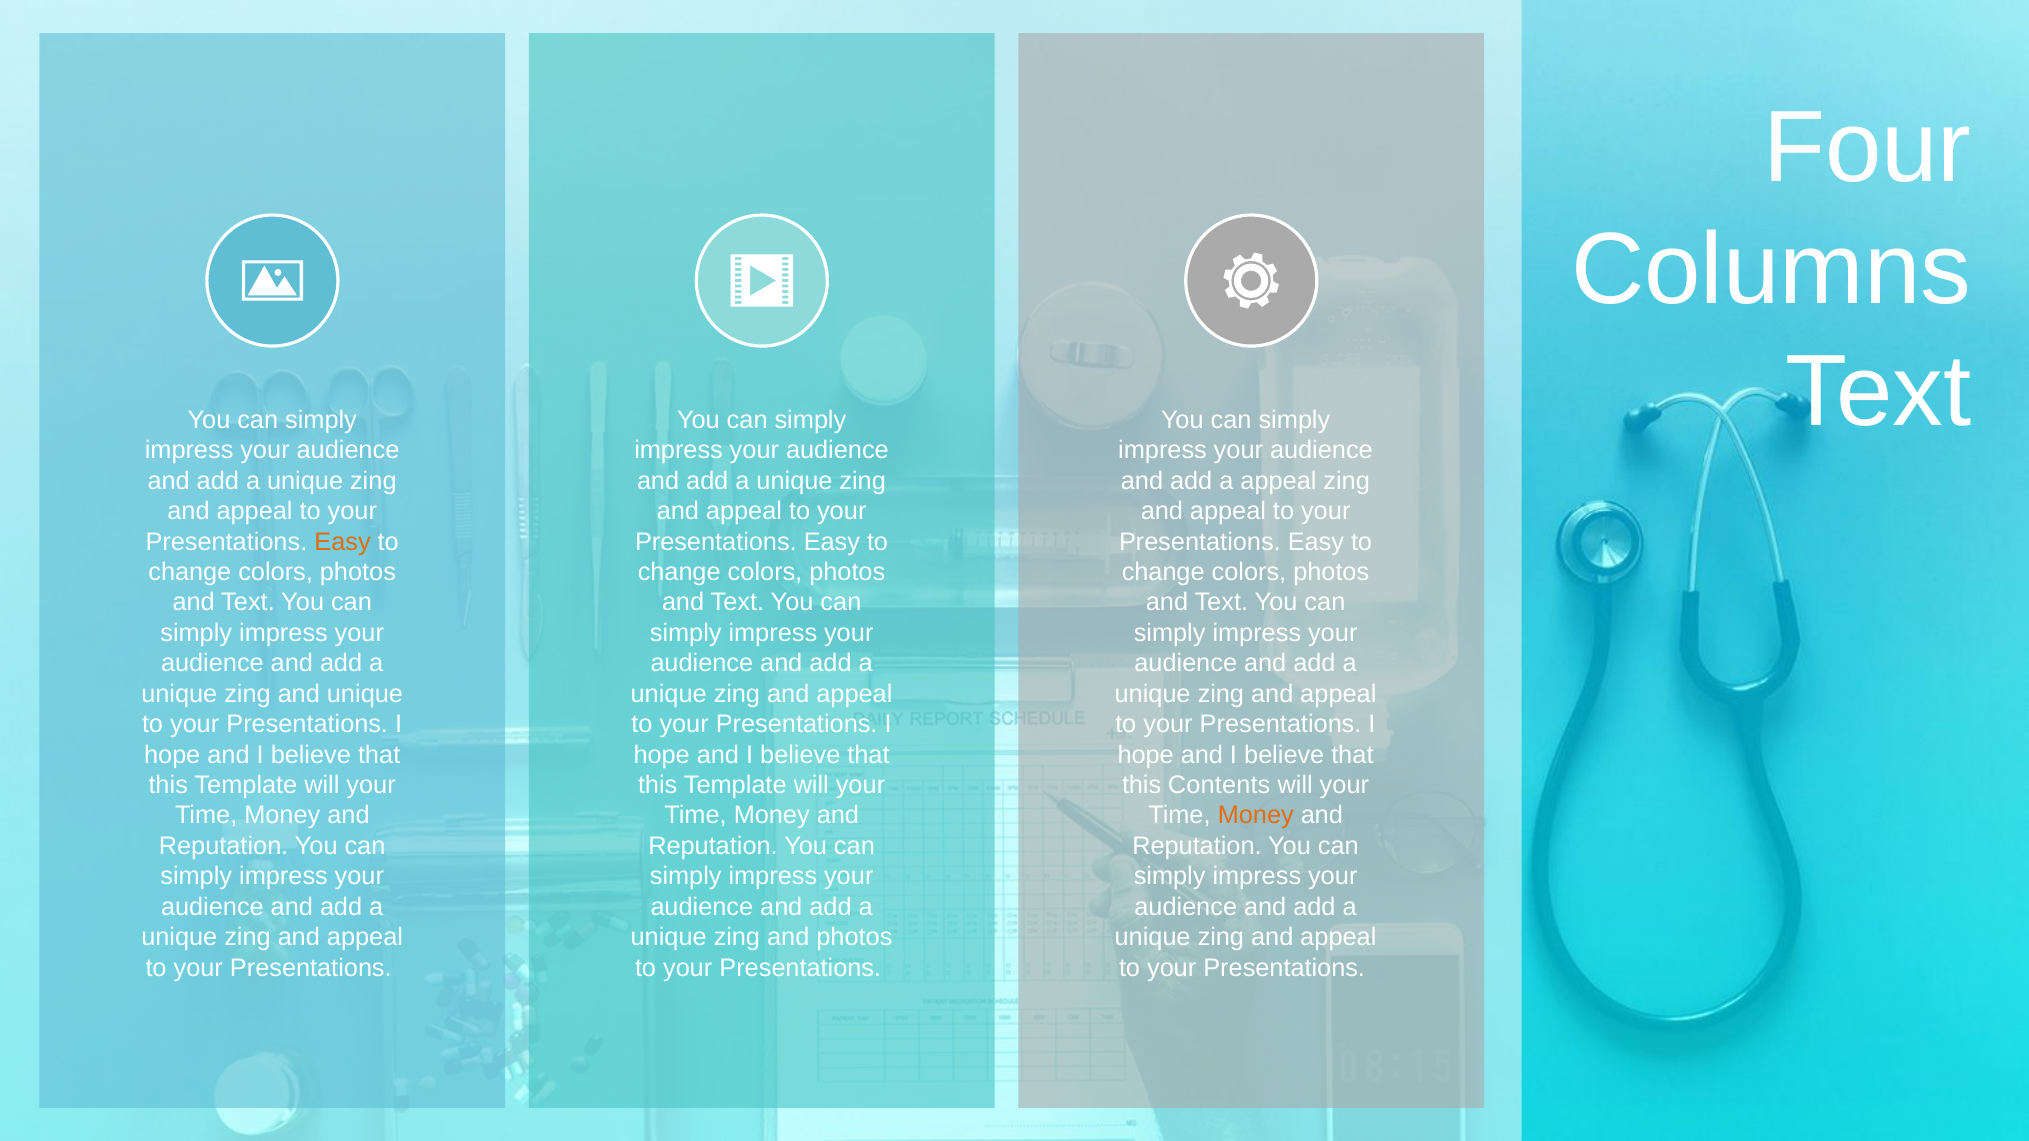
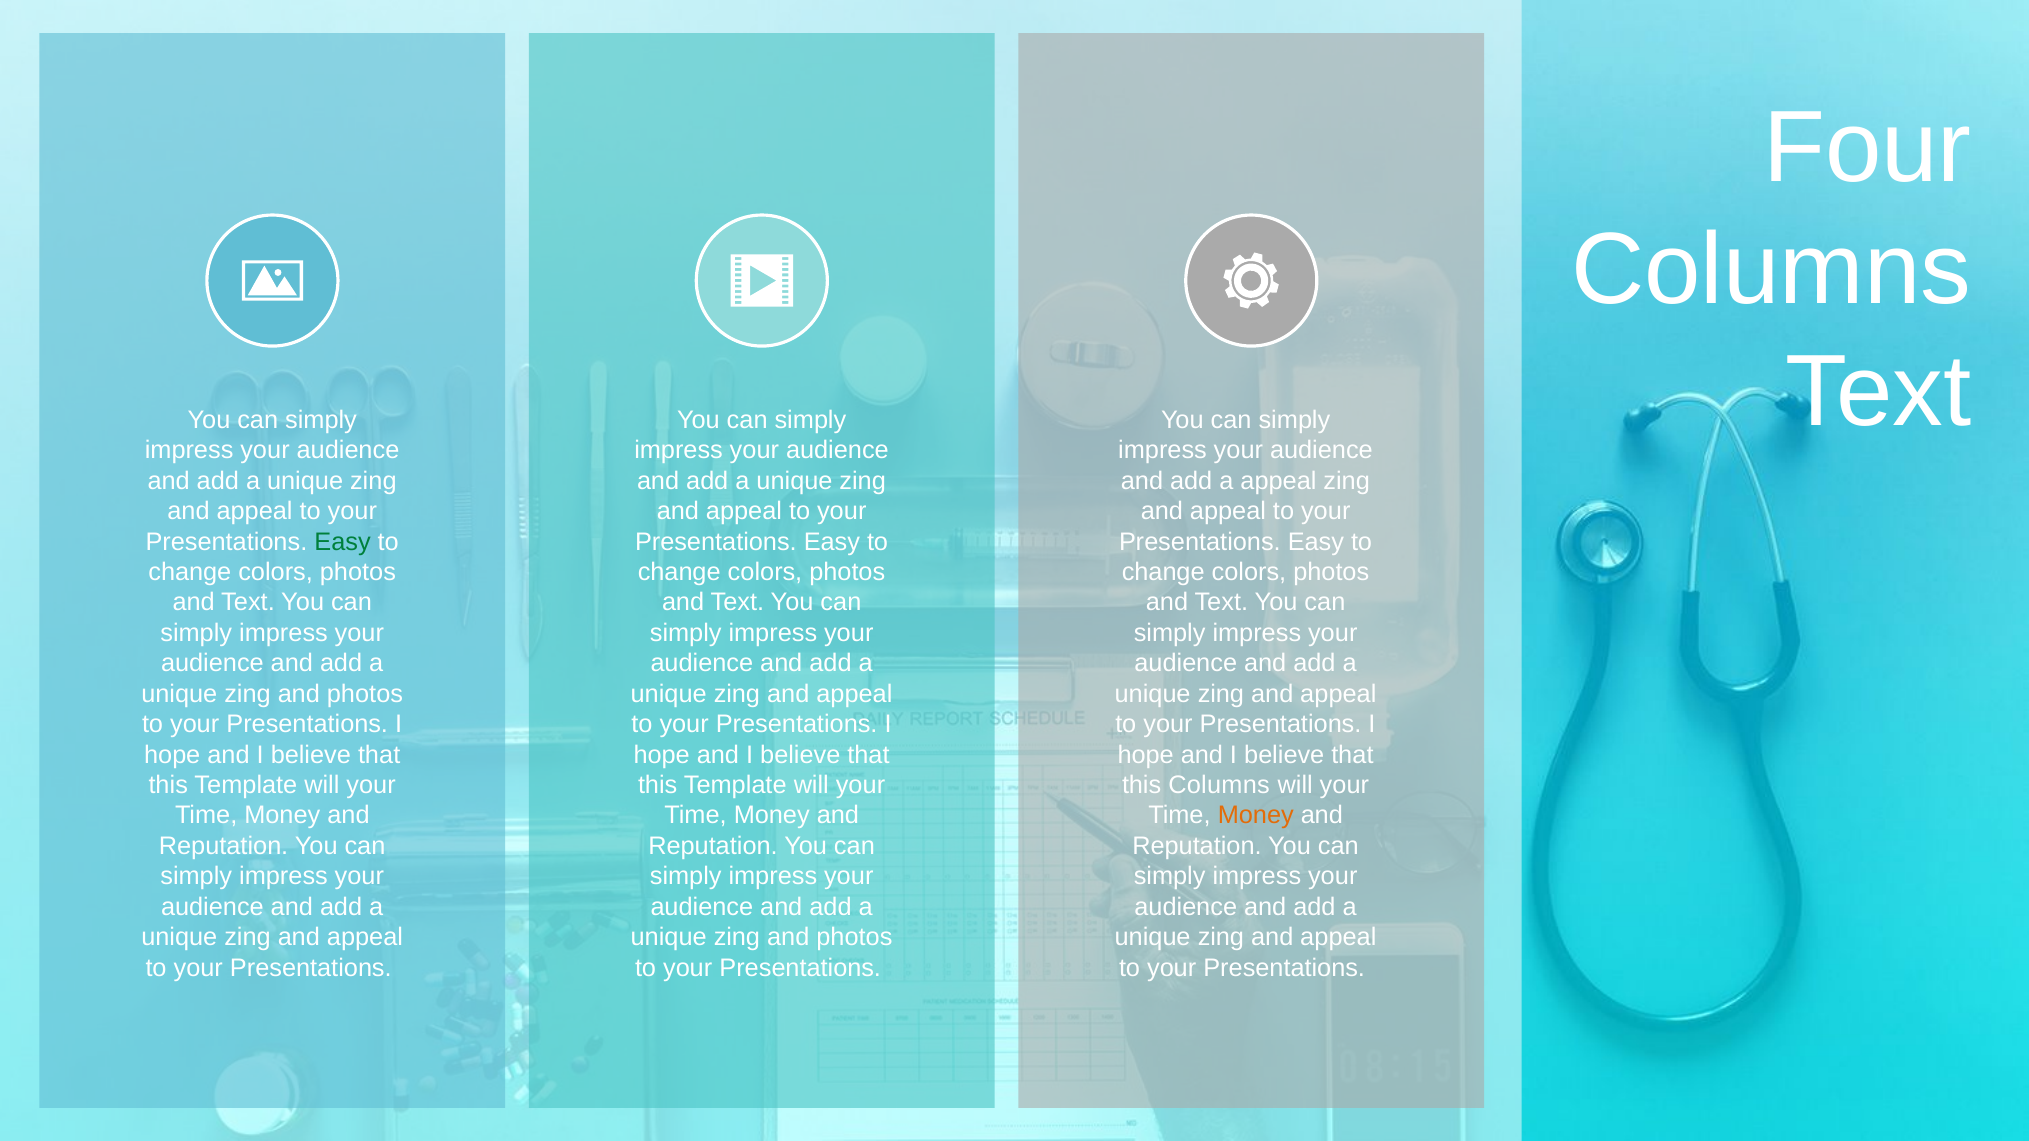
Easy at (343, 542) colour: orange -> green
unique at (365, 694): unique -> photos
this Contents: Contents -> Columns
